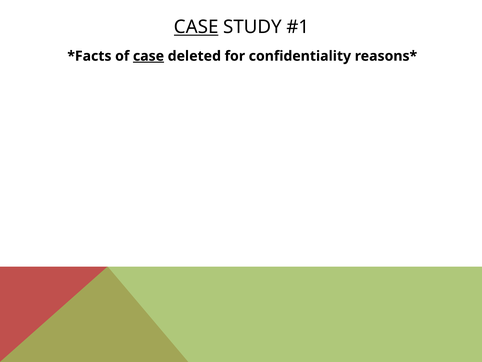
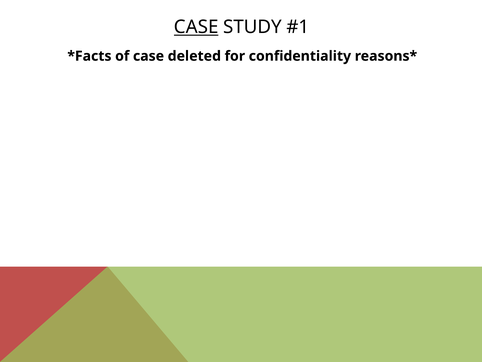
case at (149, 56) underline: present -> none
